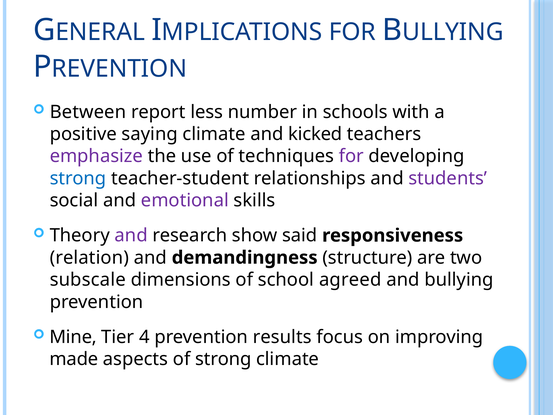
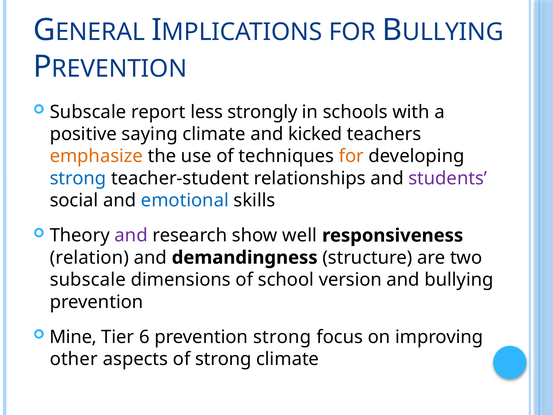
Between at (88, 112): Between -> Subscale
number: number -> strongly
emphasize colour: purple -> orange
for at (351, 156) colour: purple -> orange
emotional colour: purple -> blue
said: said -> well
agreed: agreed -> version
4: 4 -> 6
prevention results: results -> strong
made: made -> other
